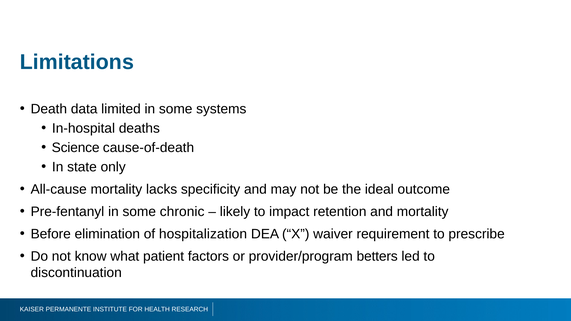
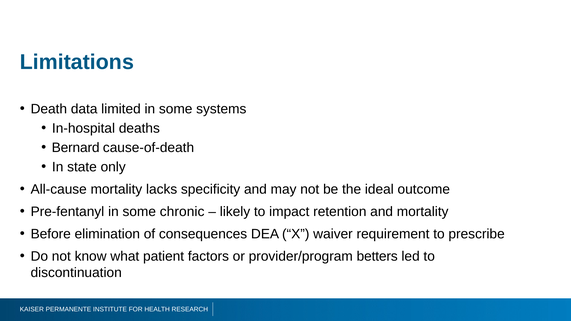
Science: Science -> Bernard
hospitalization: hospitalization -> consequences
